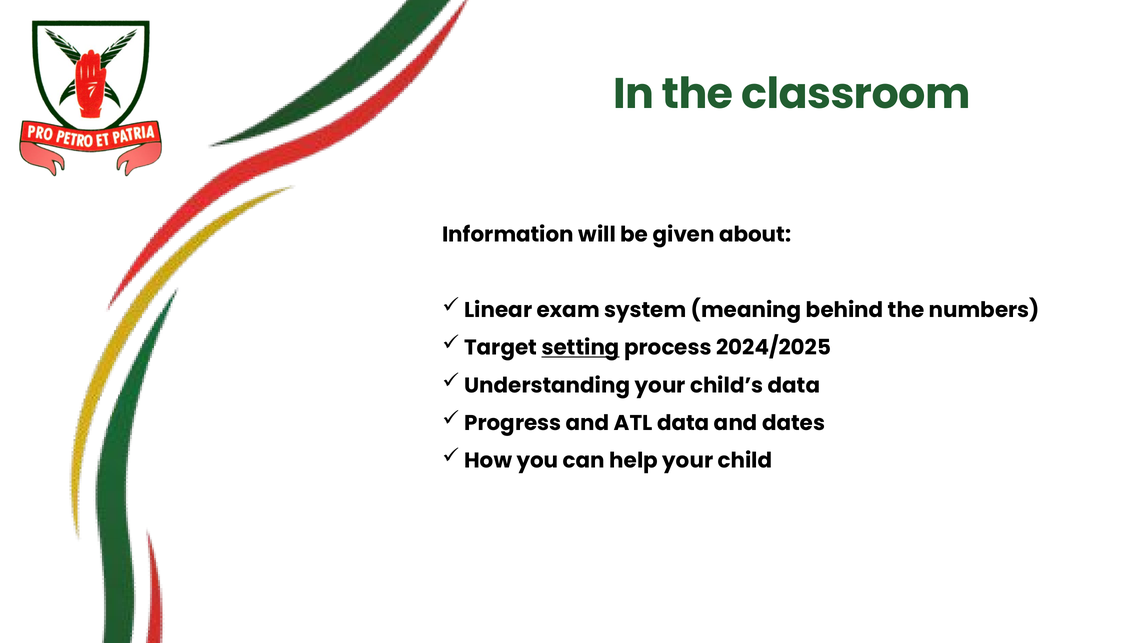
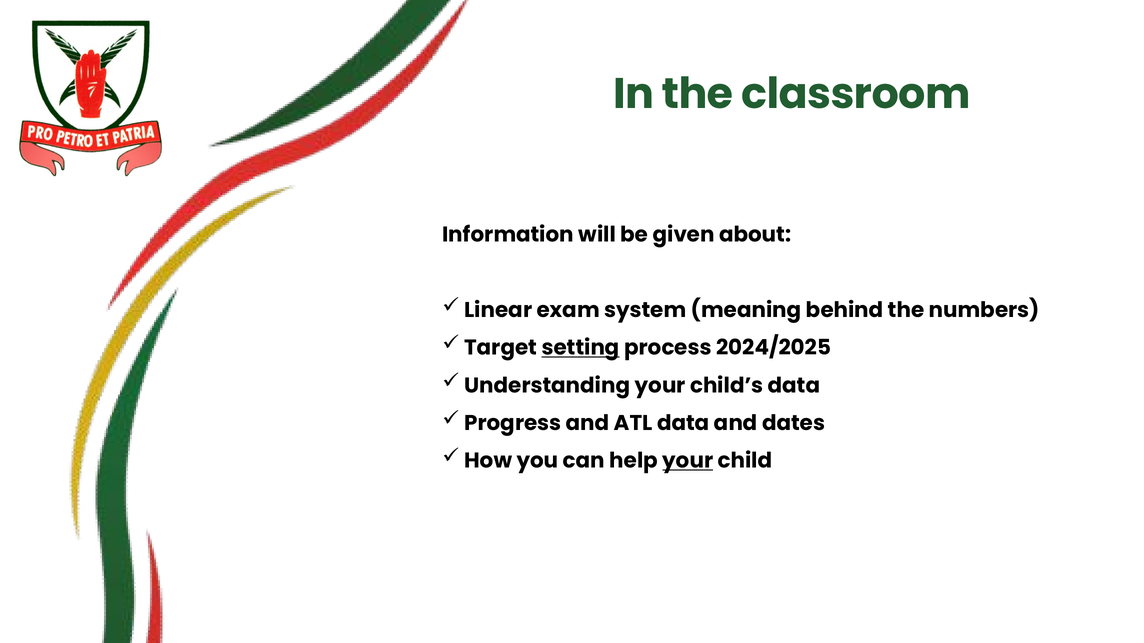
your at (688, 461) underline: none -> present
